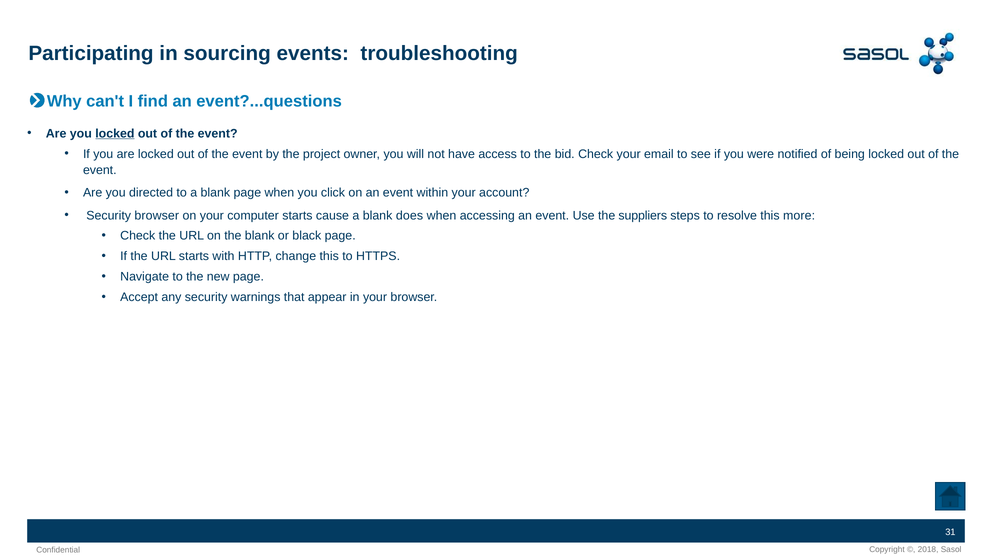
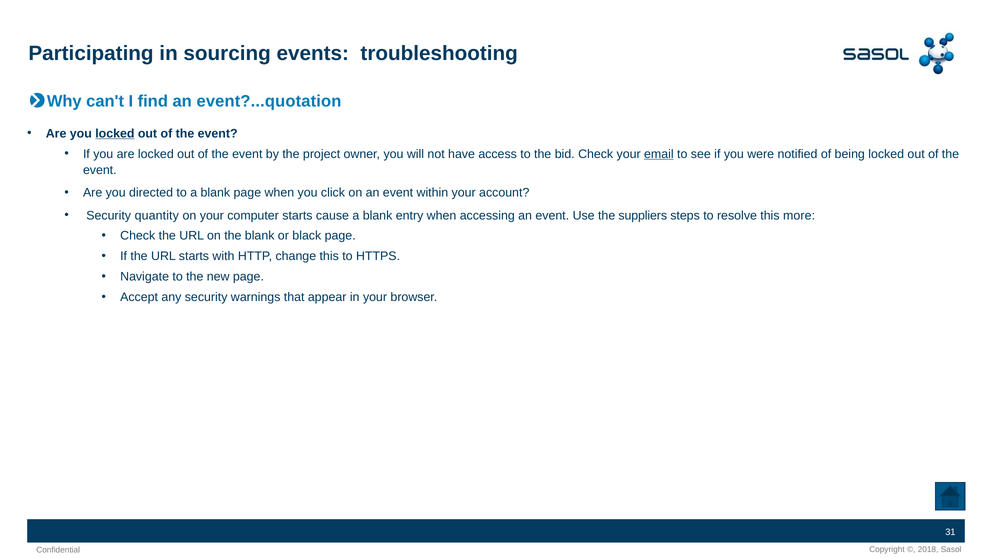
event?...questions: event?...questions -> event?...quotation
email underline: none -> present
Security browser: browser -> quantity
does: does -> entry
